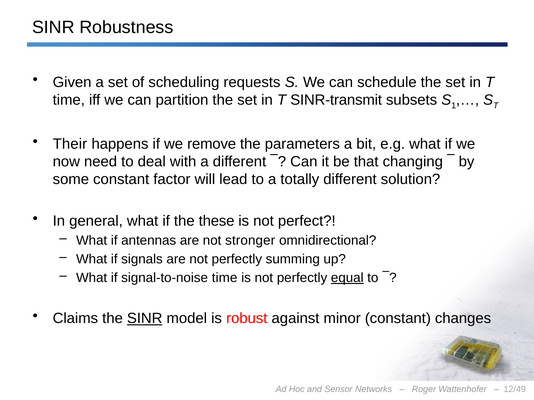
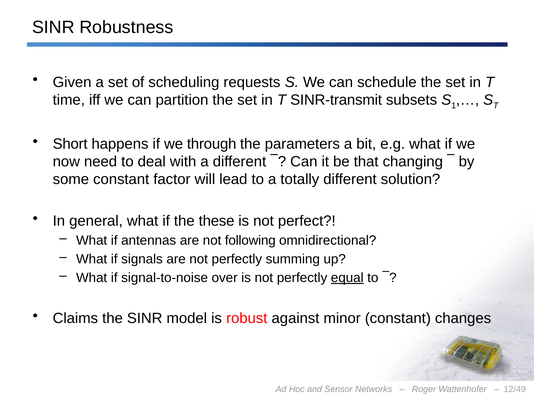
Their: Their -> Short
remove: remove -> through
stronger: stronger -> following
signal-to-noise time: time -> over
SINR at (145, 319) underline: present -> none
